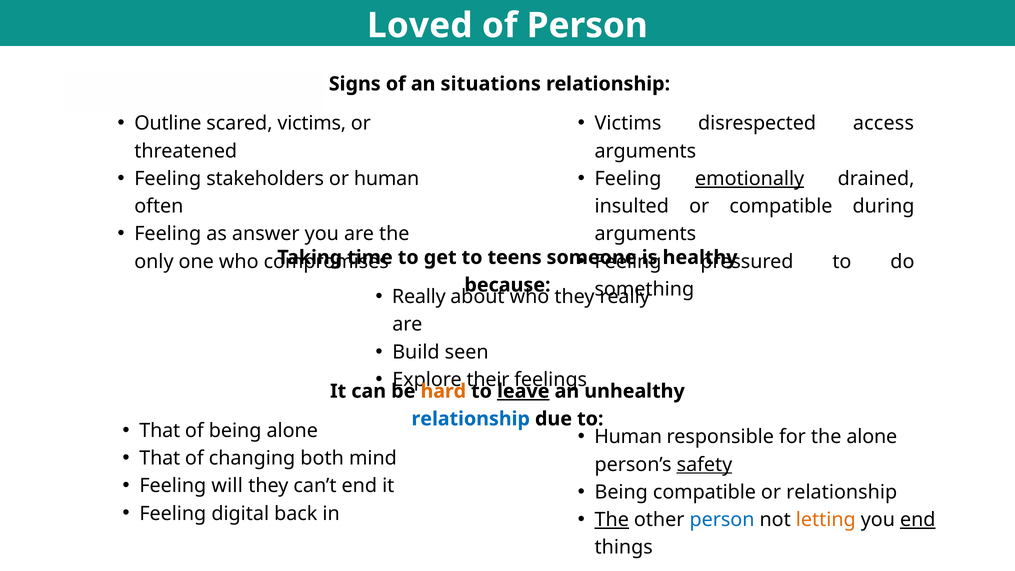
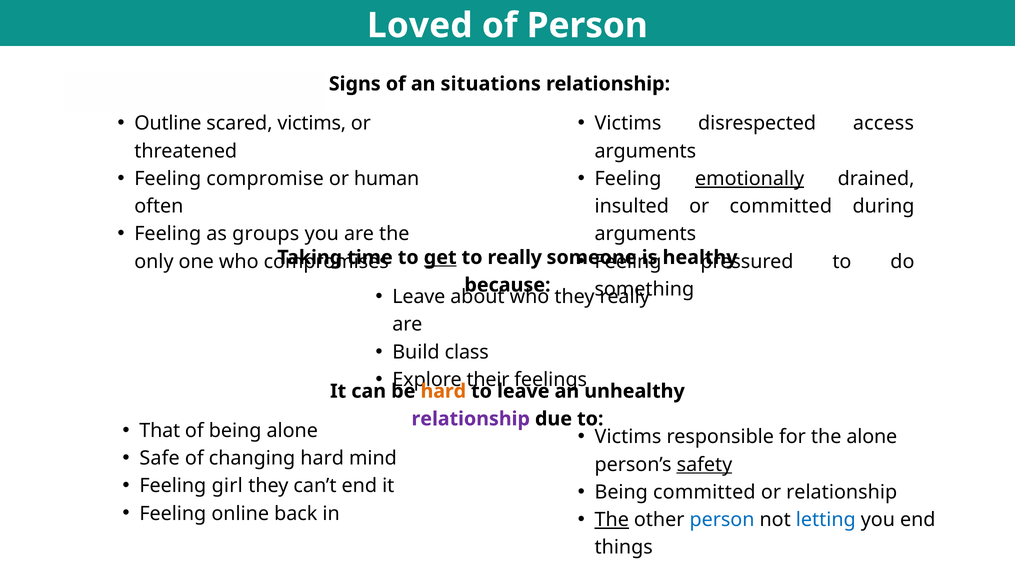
stakeholders: stakeholders -> compromise
or compatible: compatible -> committed
answer: answer -> groups
get underline: none -> present
to teens: teens -> really
Really at (419, 297): Really -> Leave
seen: seen -> class
leave at (523, 391) underline: present -> none
relationship at (471, 419) colour: blue -> purple
Human at (628, 437): Human -> Victims
That at (160, 458): That -> Safe
changing both: both -> hard
will: will -> girl
Being compatible: compatible -> committed
digital: digital -> online
letting colour: orange -> blue
end at (918, 520) underline: present -> none
